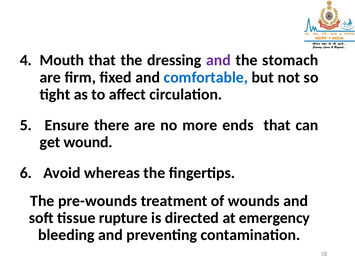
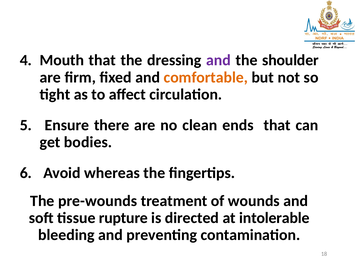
stomach: stomach -> shoulder
comfortable colour: blue -> orange
more: more -> clean
wound: wound -> bodies
emergency: emergency -> intolerable
